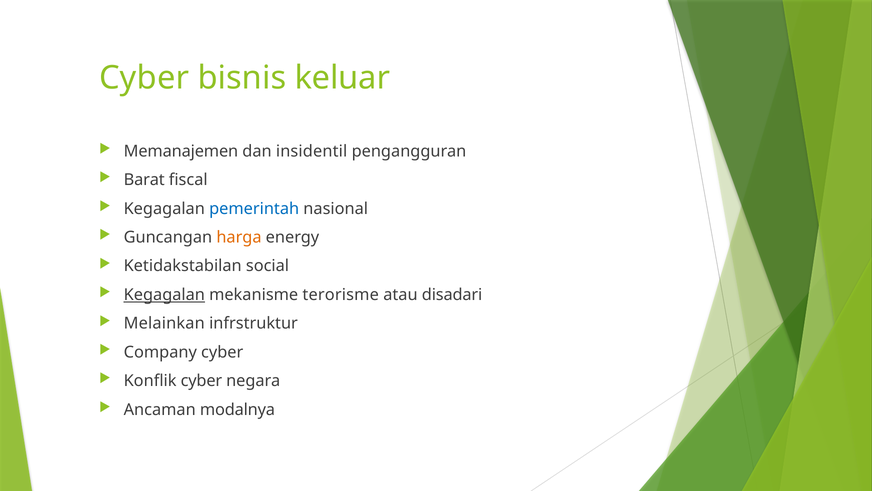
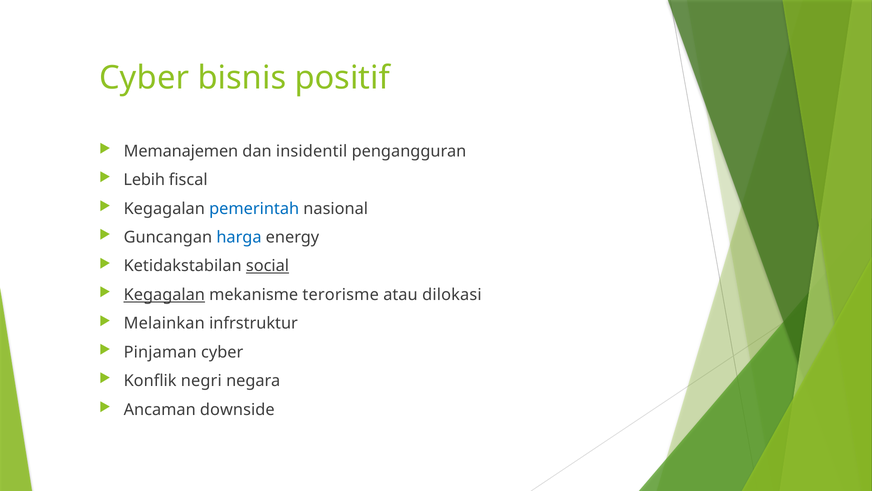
keluar: keluar -> positif
Barat: Barat -> Lebih
harga colour: orange -> blue
social underline: none -> present
disadari: disadari -> dilokasi
Company: Company -> Pinjaman
Konflik cyber: cyber -> negri
modalnya: modalnya -> downside
